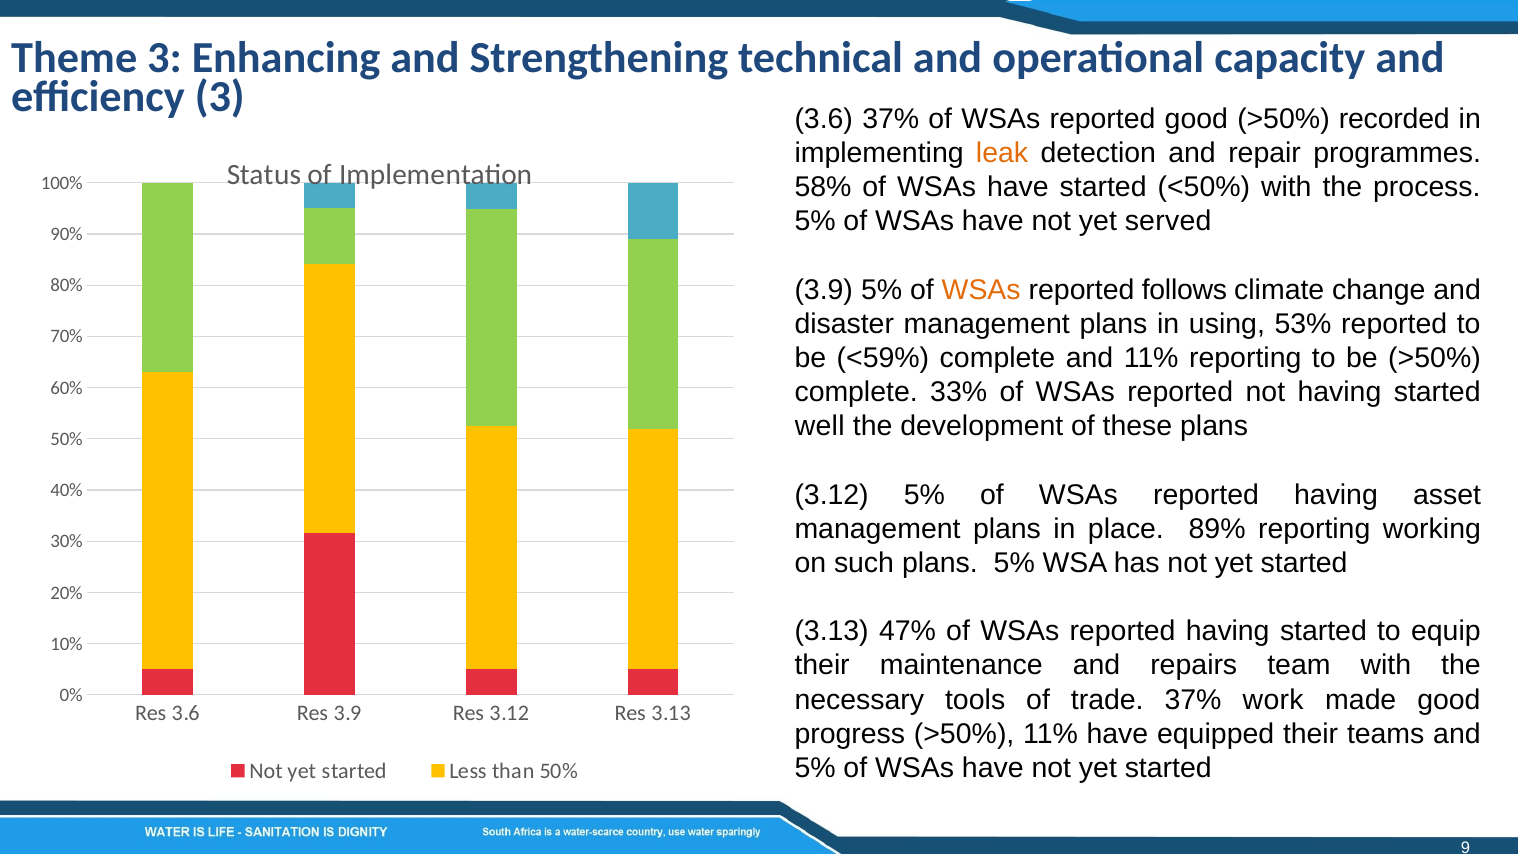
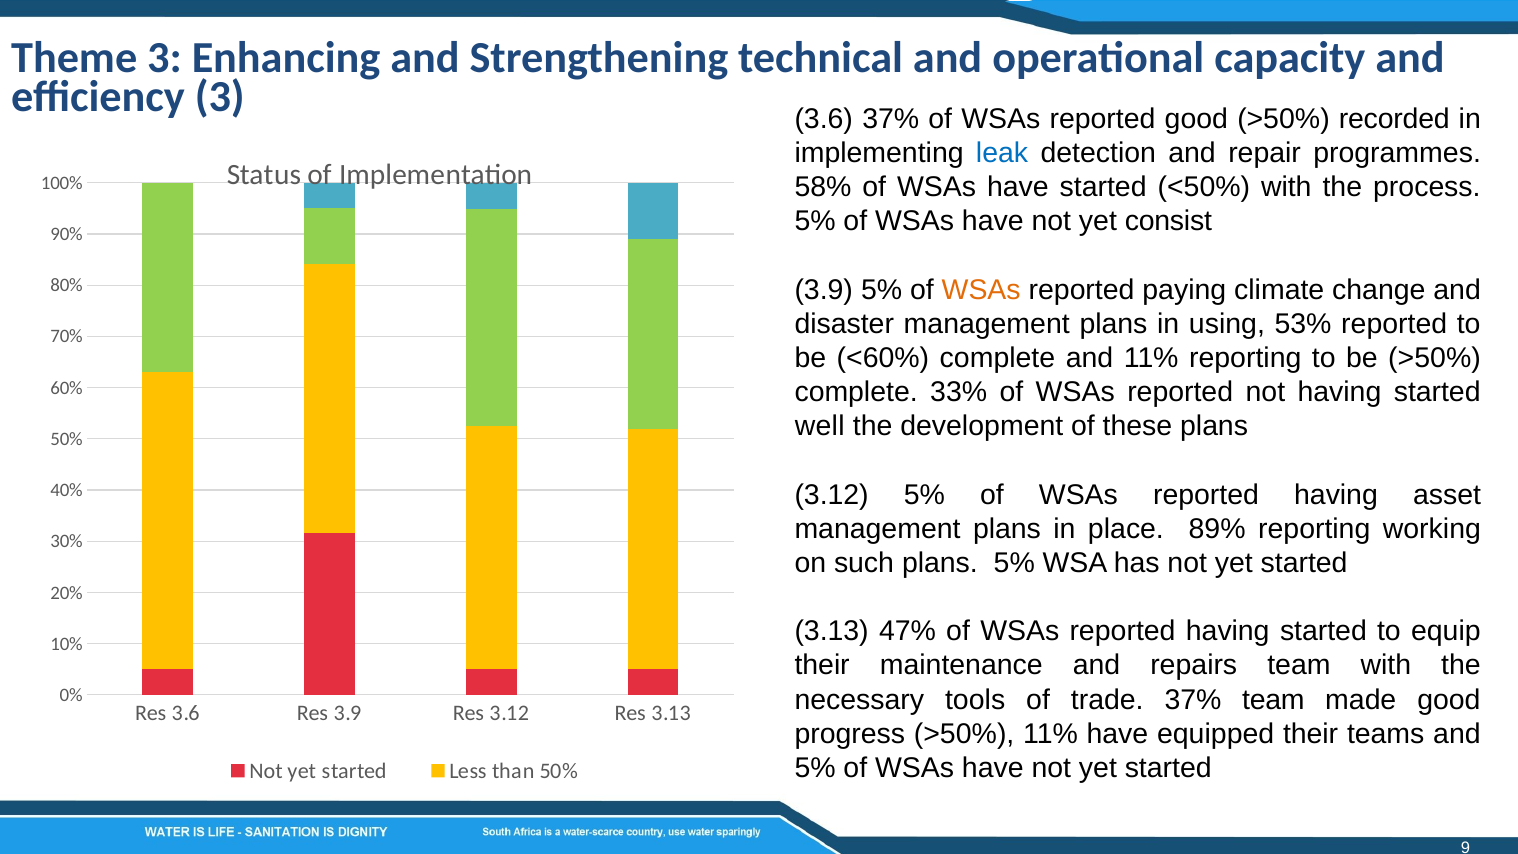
leak colour: orange -> blue
served: served -> consist
follows: follows -> paying
<59%: <59% -> <60%
37% work: work -> team
